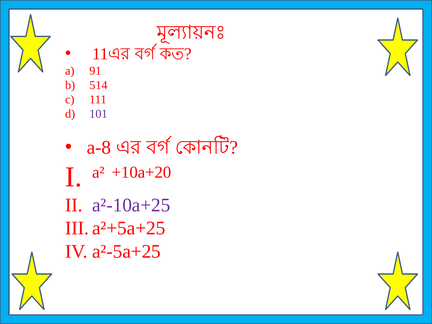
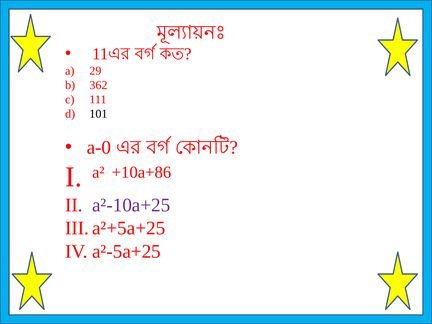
91: 91 -> 29
514: 514 -> 362
101 colour: purple -> black
a-8: a-8 -> a-0
+10a+20: +10a+20 -> +10a+86
